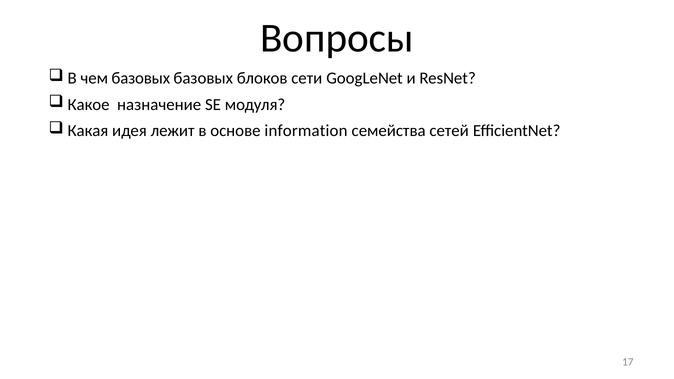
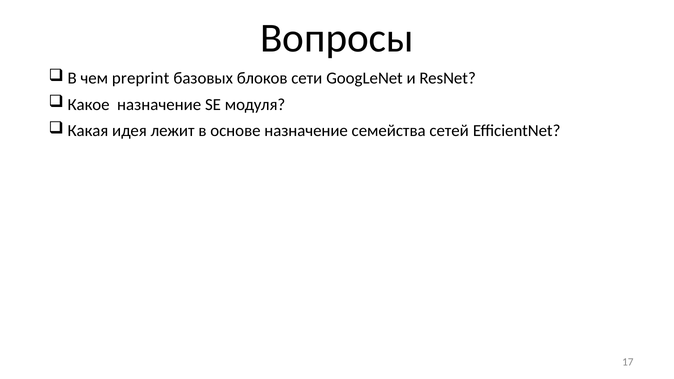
чем базовых: базовых -> preprint
основе information: information -> назначение
